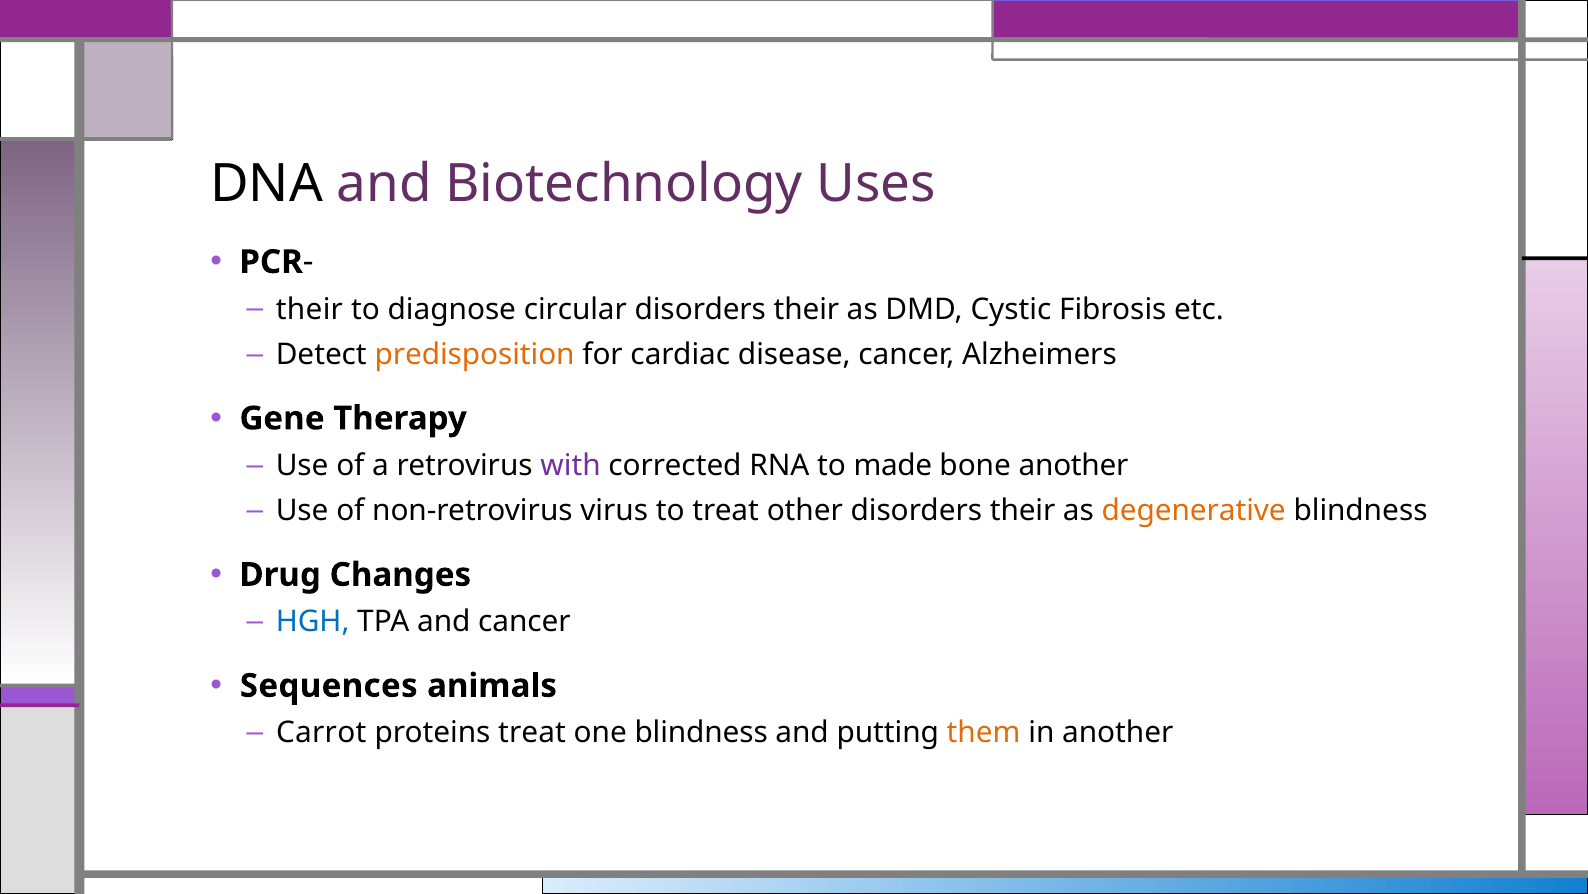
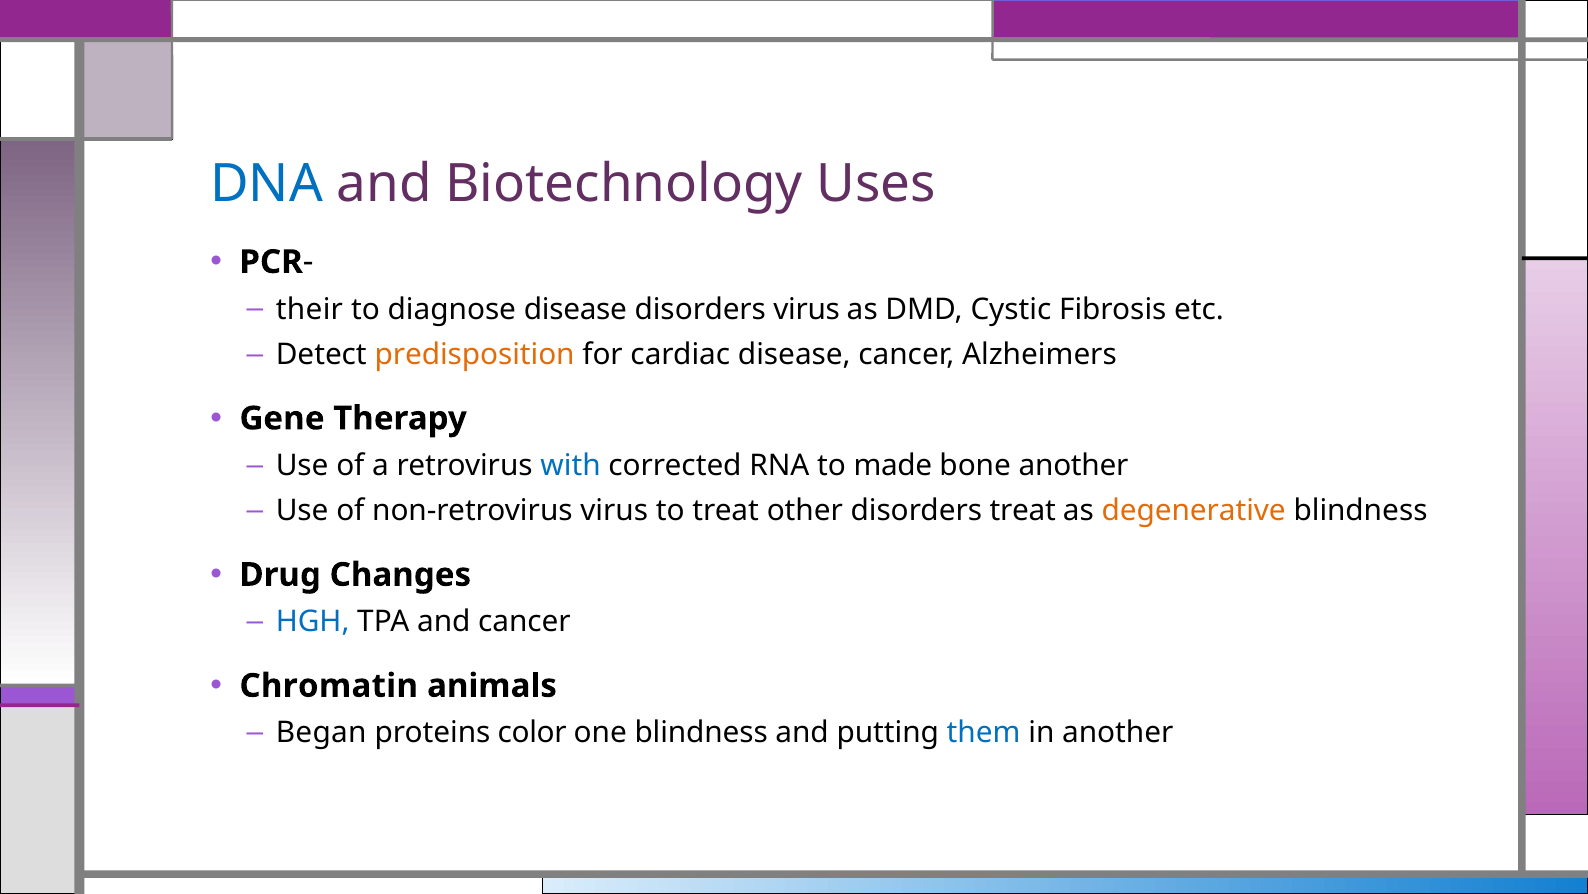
DNA colour: black -> blue
diagnose circular: circular -> disease
their at (807, 309): their -> virus
with colour: purple -> blue
other disorders their: their -> treat
Sequences: Sequences -> Chromatin
Carrot: Carrot -> Began
proteins treat: treat -> color
them colour: orange -> blue
